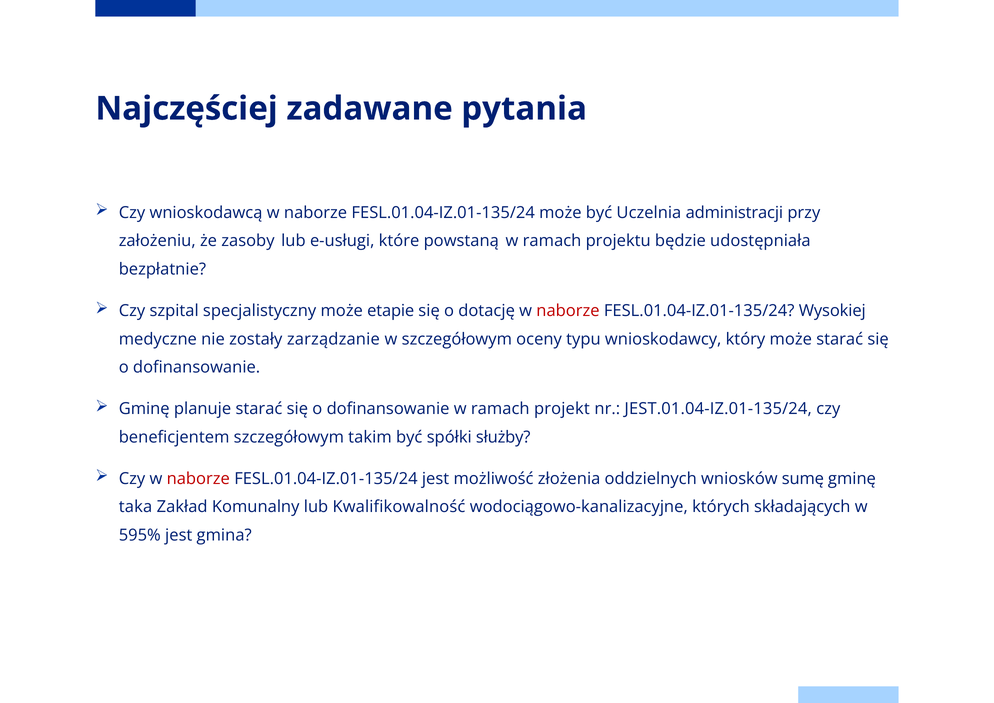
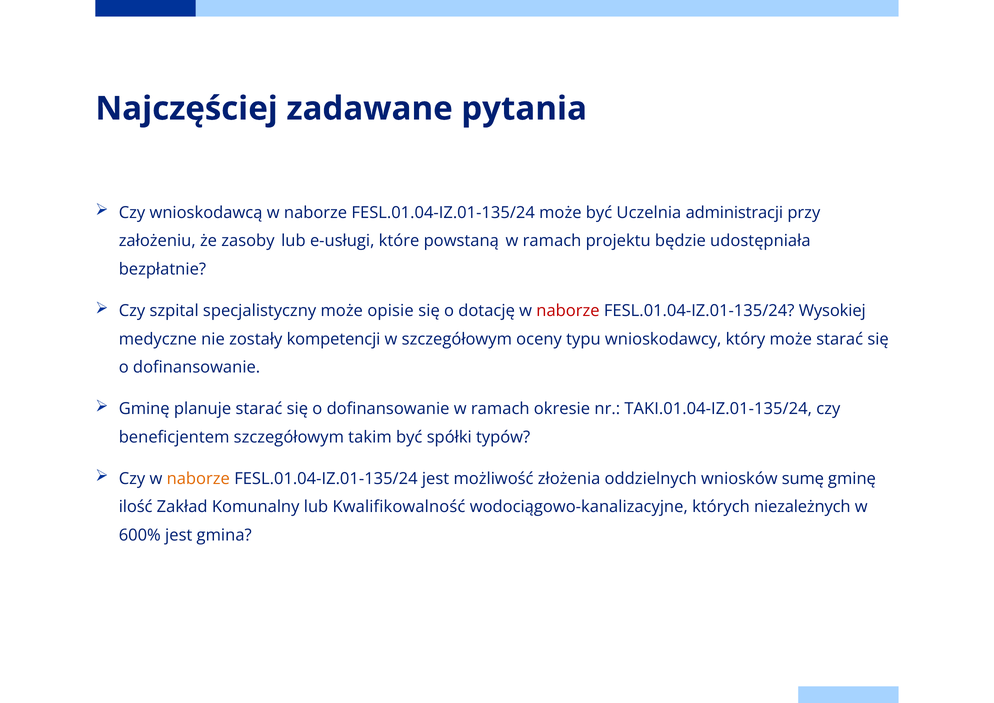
etapie: etapie -> opisie
zarządzanie: zarządzanie -> kompetencji
projekt: projekt -> okresie
JEST.01.04-IZ.01-135/24: JEST.01.04-IZ.01-135/24 -> TAKI.01.04-IZ.01-135/24
służby: służby -> typów
naborze at (198, 478) colour: red -> orange
taka: taka -> ilość
składających: składających -> niezależnych
595%: 595% -> 600%
